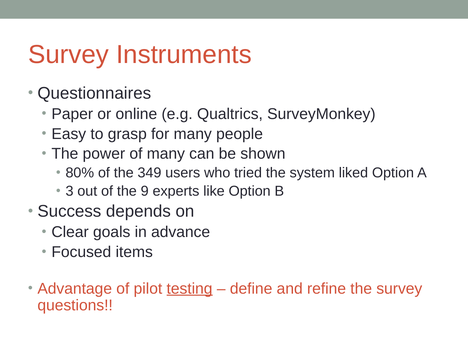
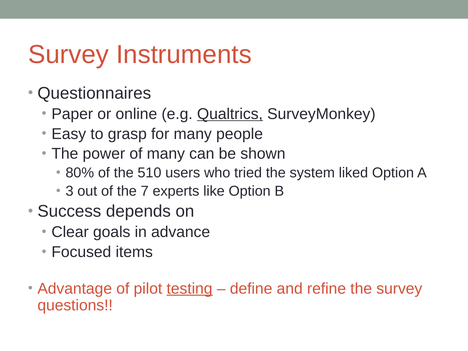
Qualtrics underline: none -> present
349: 349 -> 510
9: 9 -> 7
